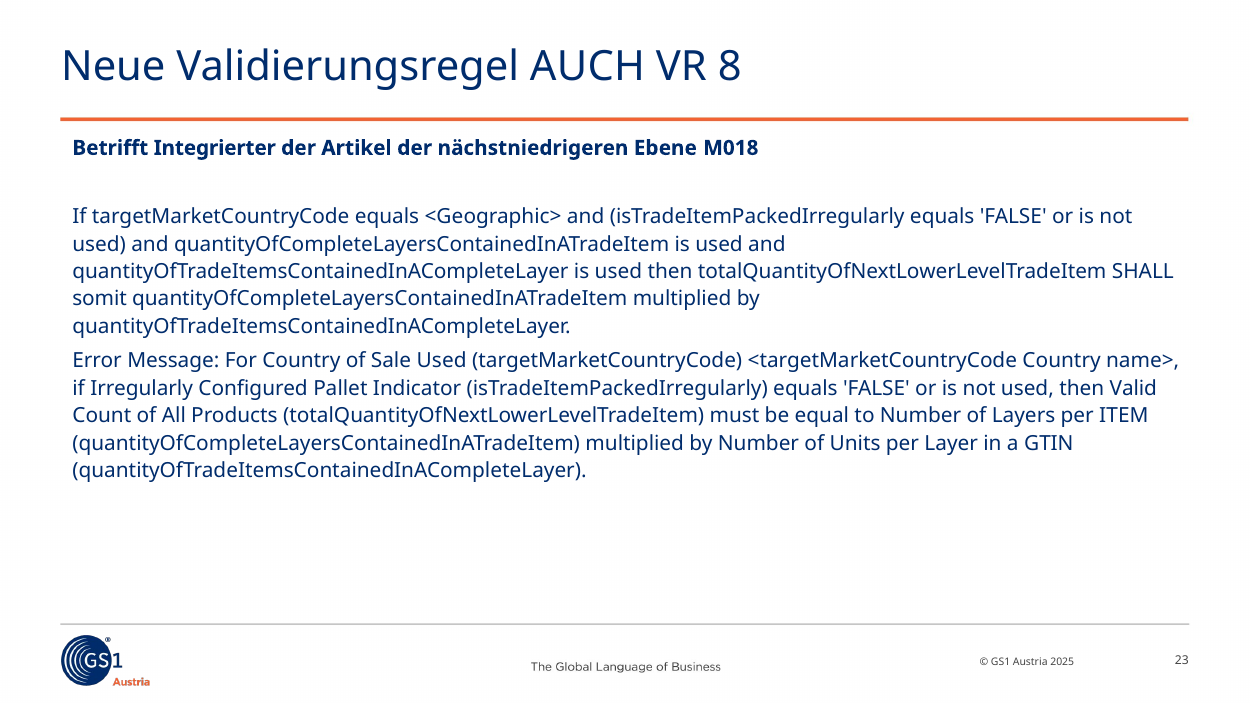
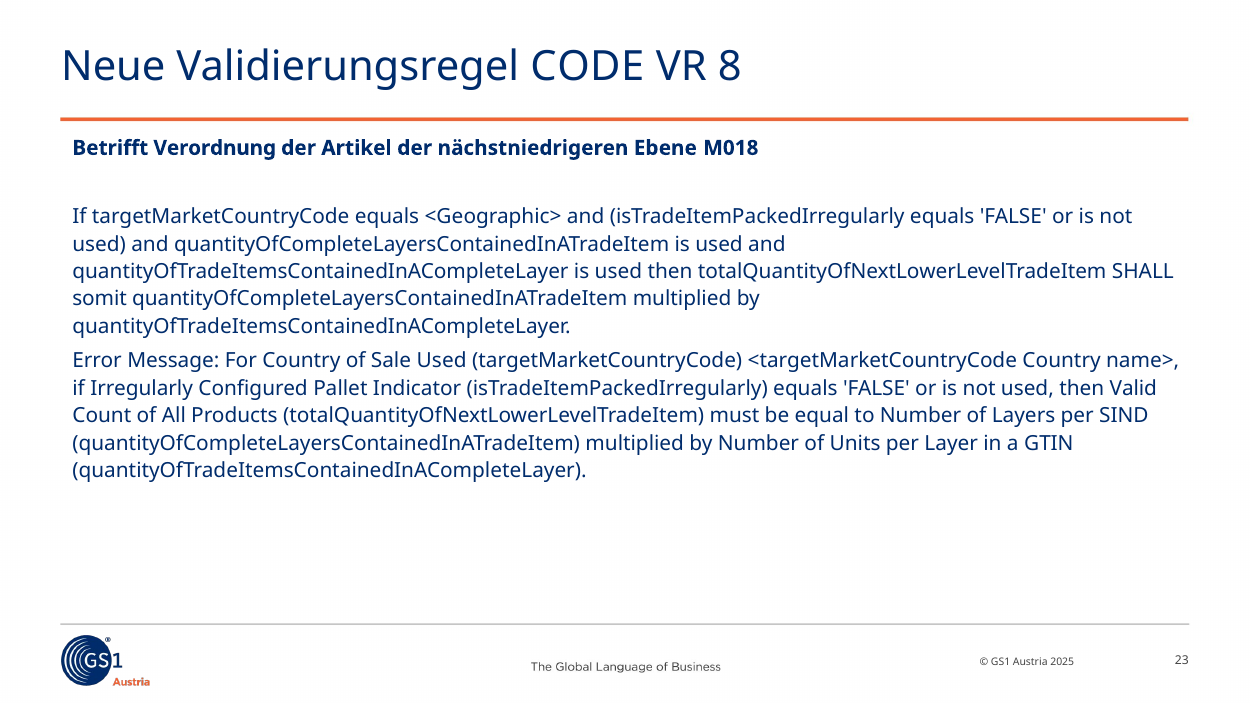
AUCH: AUCH -> CODE
Integrierter: Integrierter -> Verordnung
ITEM: ITEM -> SIND
